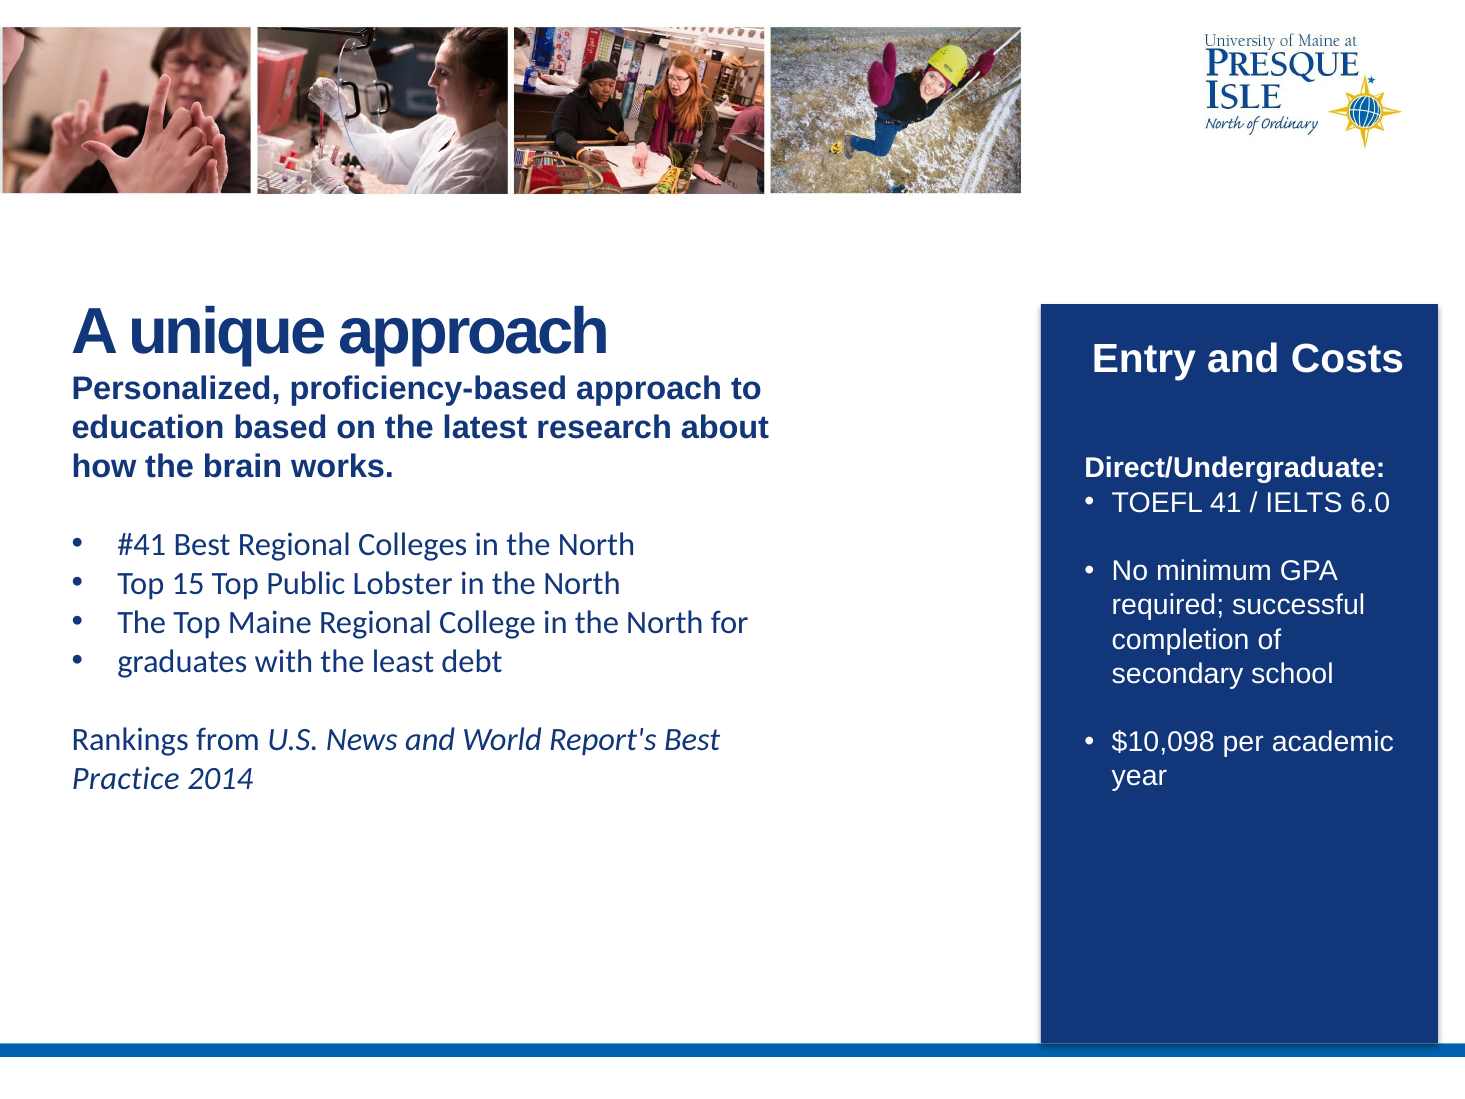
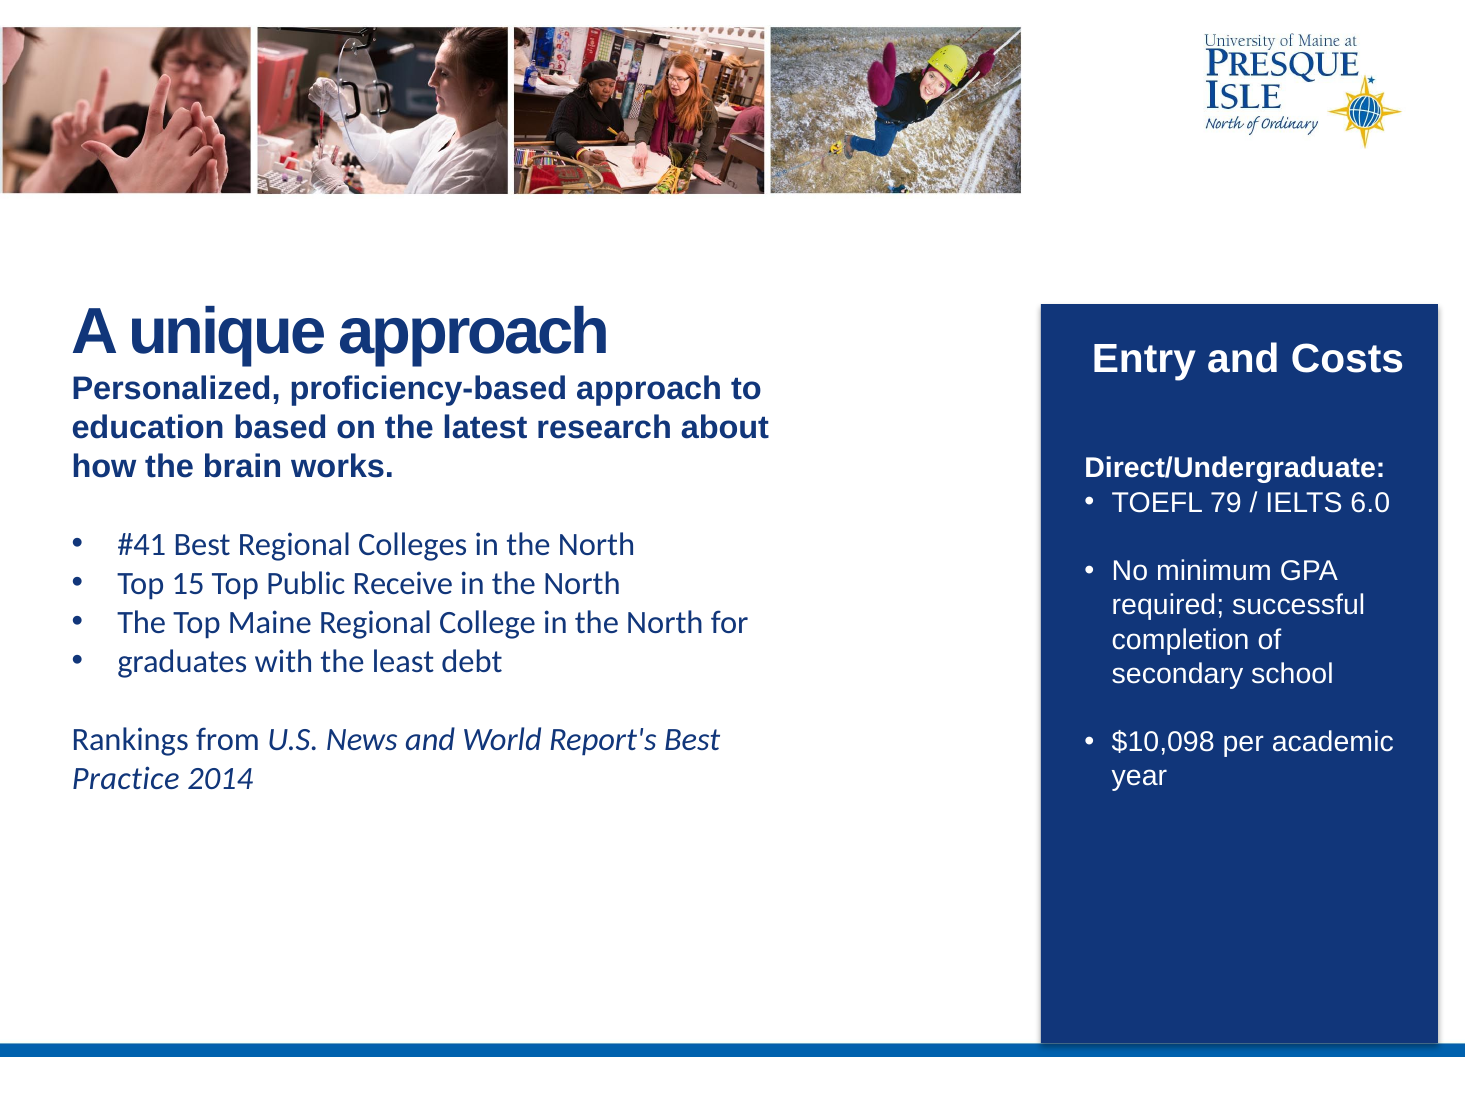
41: 41 -> 79
Lobster: Lobster -> Receive
